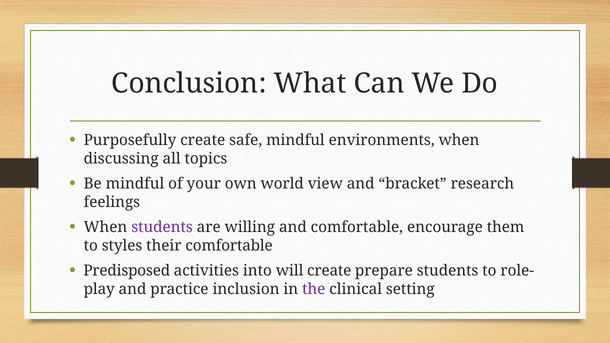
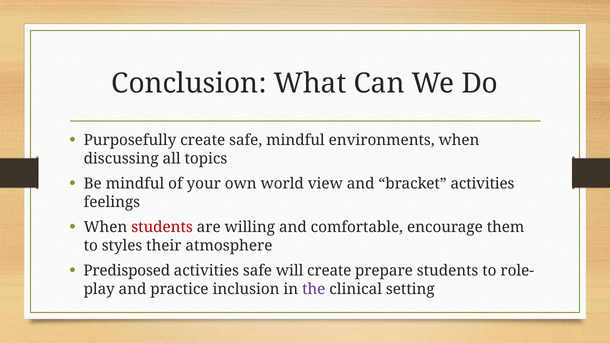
bracket research: research -> activities
students at (162, 227) colour: purple -> red
their comfortable: comfortable -> atmosphere
activities into: into -> safe
